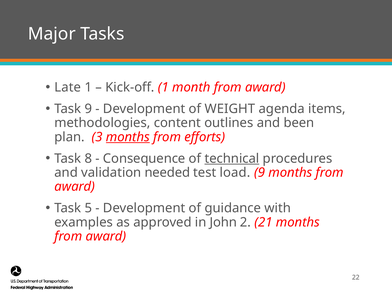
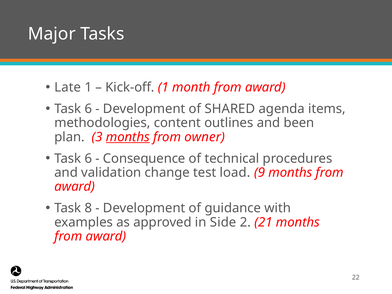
9 at (88, 109): 9 -> 6
WEIGHT: WEIGHT -> SHARED
efforts: efforts -> owner
8 at (88, 158): 8 -> 6
technical underline: present -> none
needed: needed -> change
5: 5 -> 8
John: John -> Side
